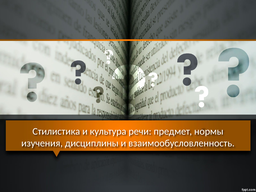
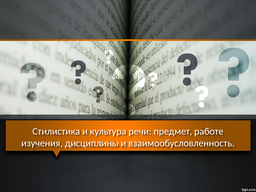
нормы: нормы -> работе
